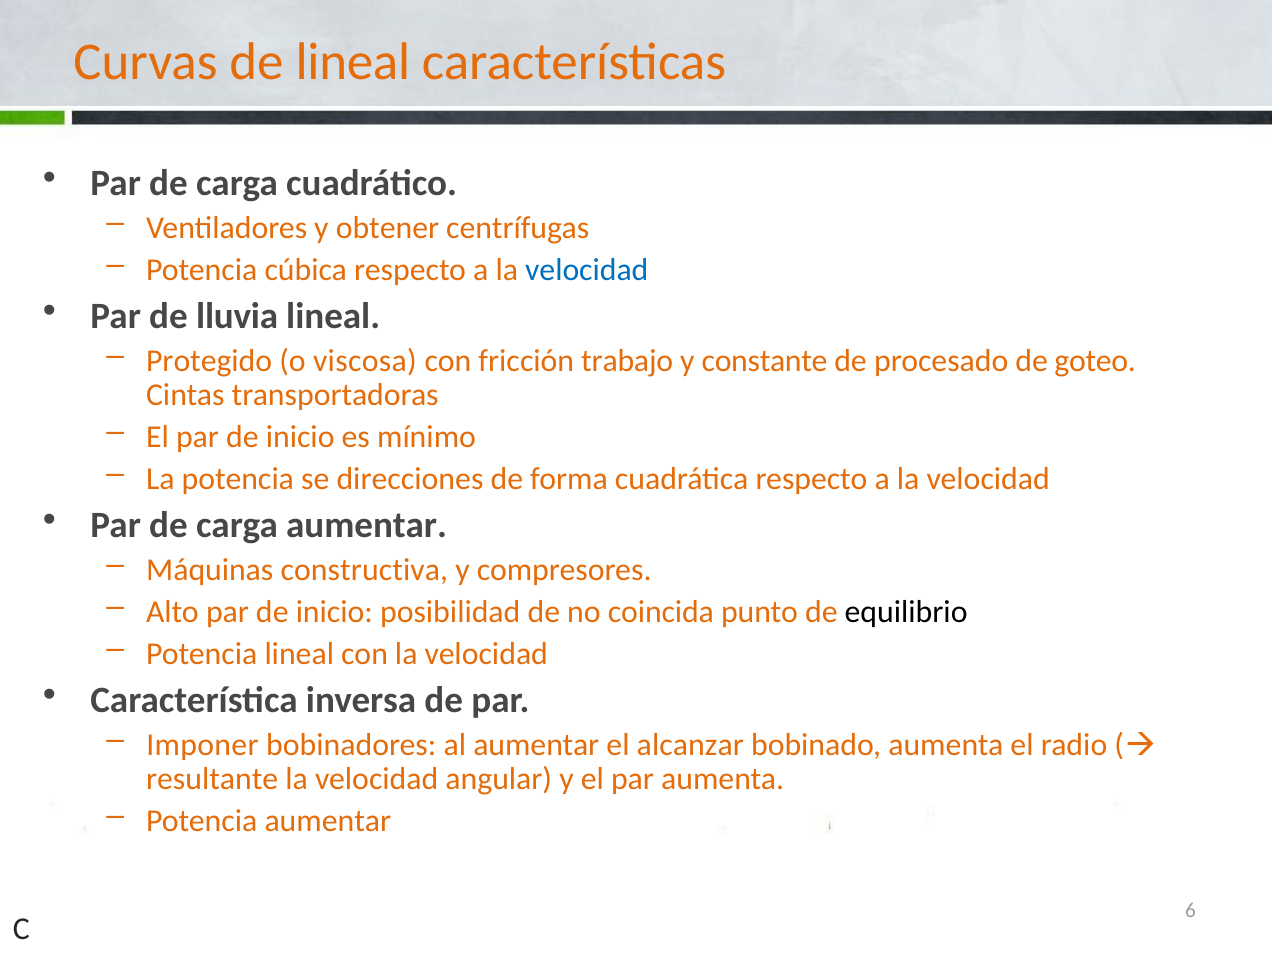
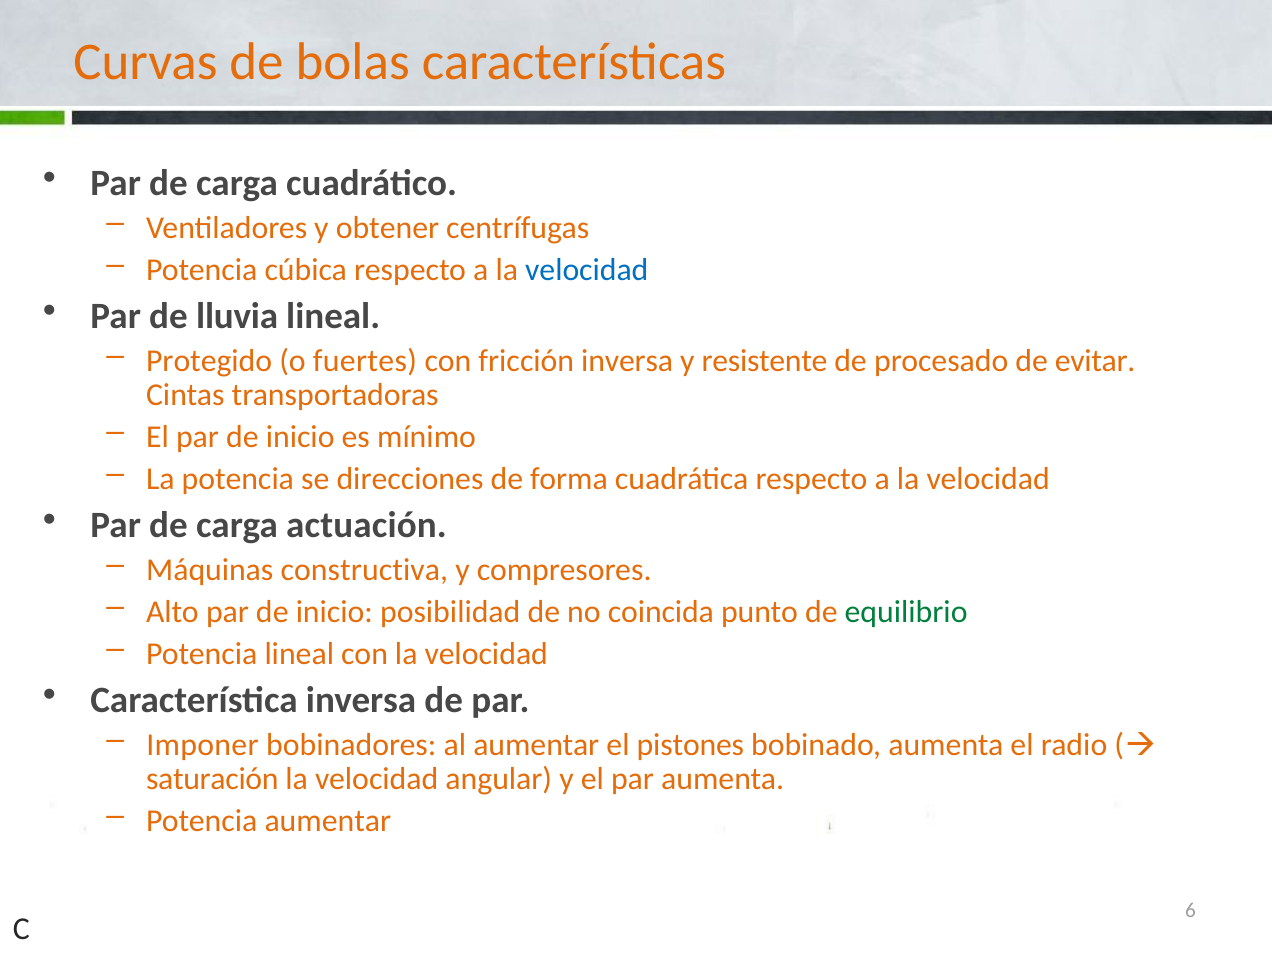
de lineal: lineal -> bolas
viscosa: viscosa -> fuertes
fricción trabajo: trabajo -> inversa
constante: constante -> resistente
goteo: goteo -> evitar
carga aumentar: aumentar -> actuación
equilibrio colour: black -> green
alcanzar: alcanzar -> pistones
resultante: resultante -> saturación
